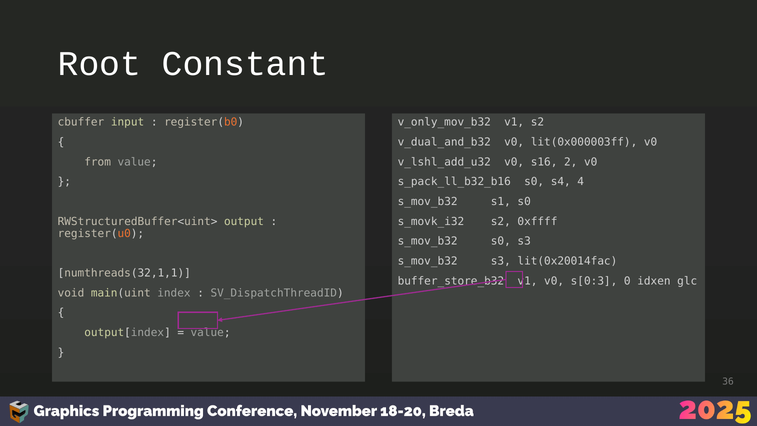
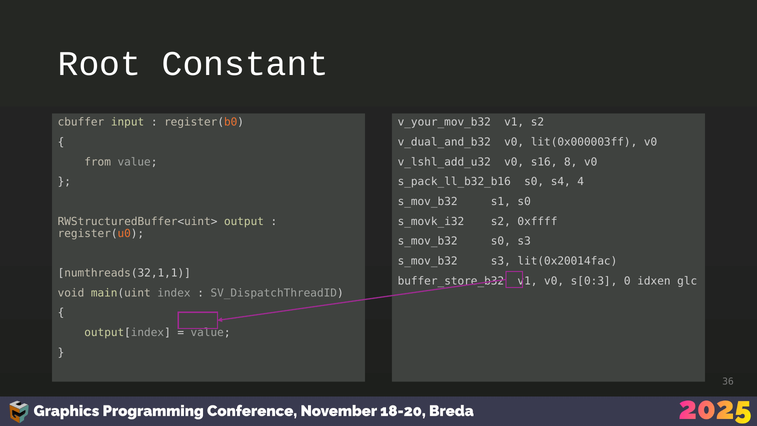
v_only_mov_b32: v_only_mov_b32 -> v_your_mov_b32
2: 2 -> 8
